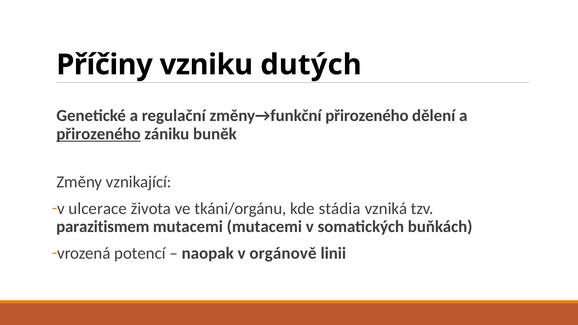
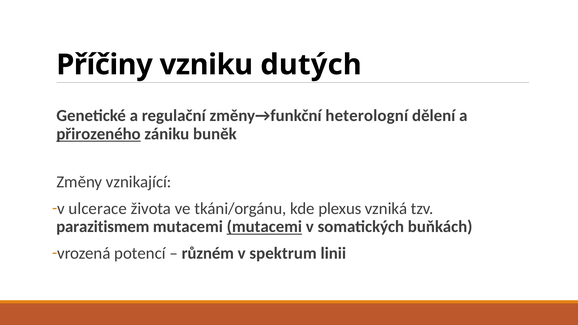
změny→funkční přirozeného: přirozeného -> heterologní
stádia: stádia -> plexus
mutacemi at (264, 227) underline: none -> present
naopak: naopak -> různém
orgánově: orgánově -> spektrum
